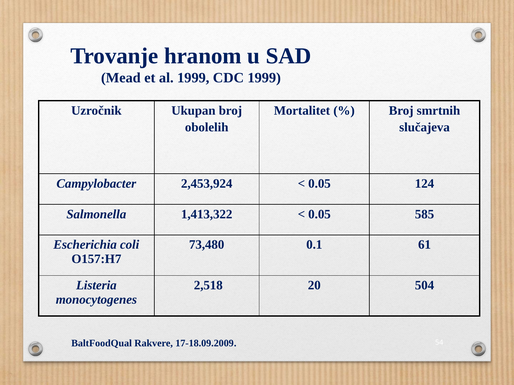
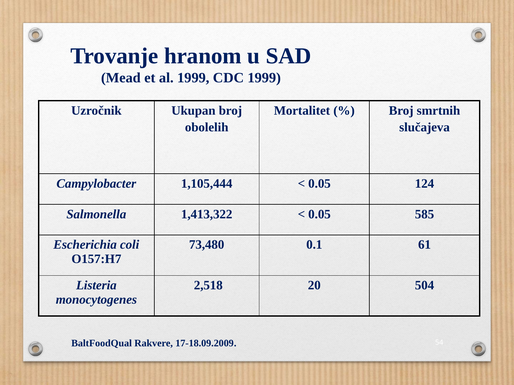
2,453,924: 2,453,924 -> 1,105,444
